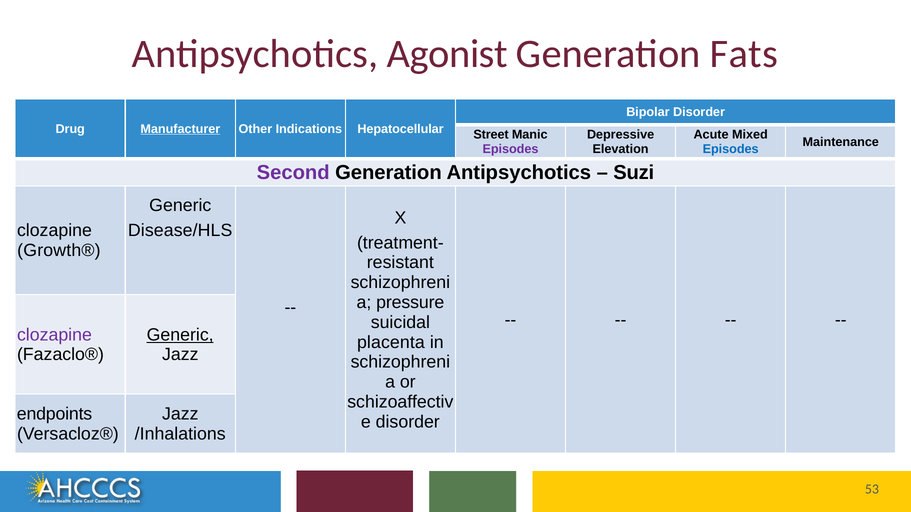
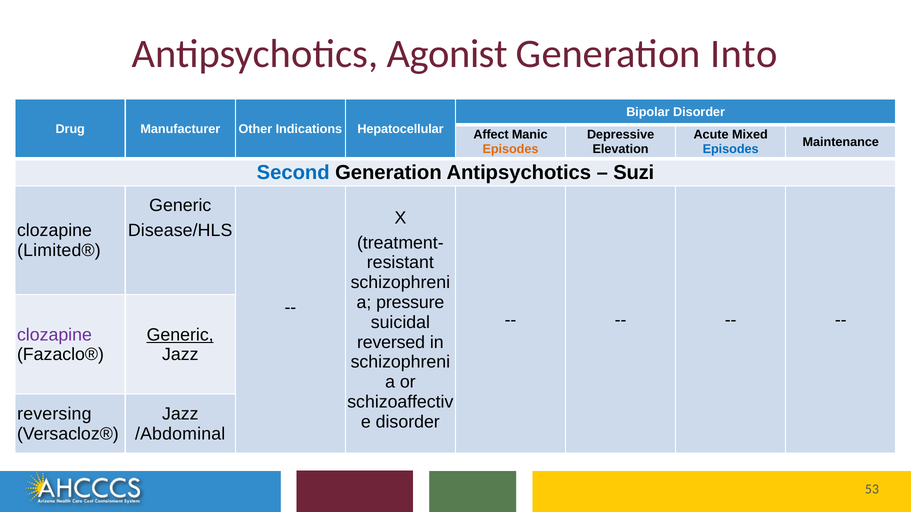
Fats: Fats -> Into
Manufacturer underline: present -> none
Street: Street -> Affect
Episodes at (510, 149) colour: purple -> orange
Second colour: purple -> blue
Growth®: Growth® -> Limited®
placenta: placenta -> reversed
endpoints: endpoints -> reversing
/Inhalations: /Inhalations -> /Abdominal
